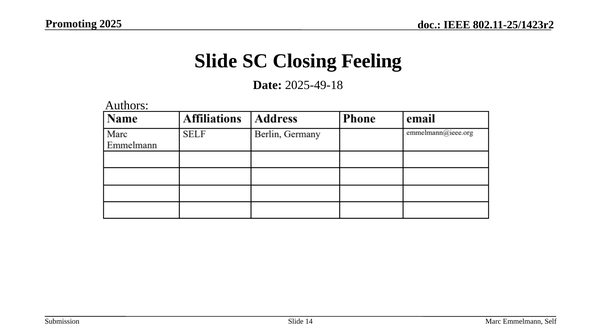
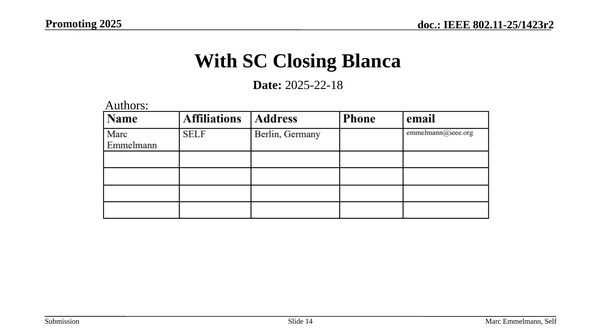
Slide at (216, 61): Slide -> With
Feeling: Feeling -> Blanca
2025-49-18: 2025-49-18 -> 2025-22-18
